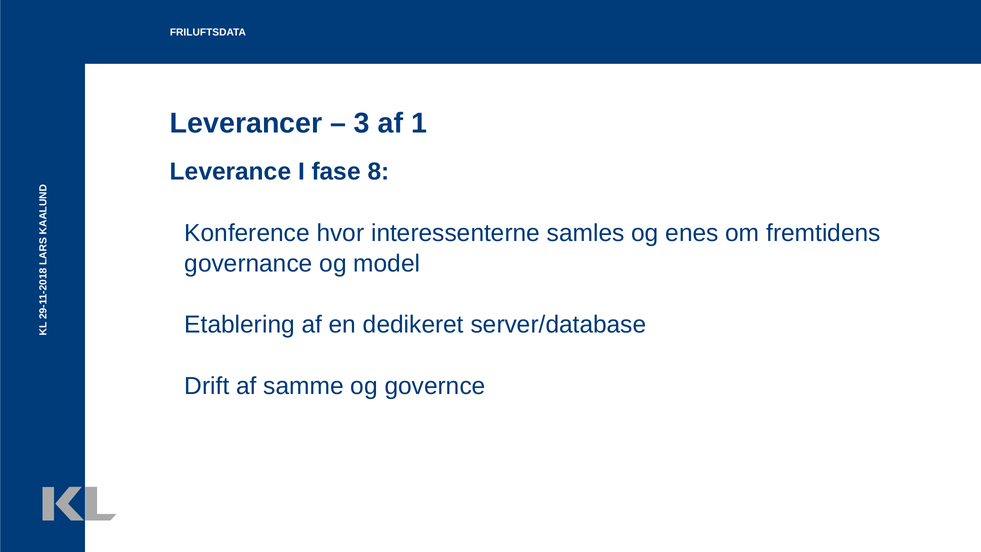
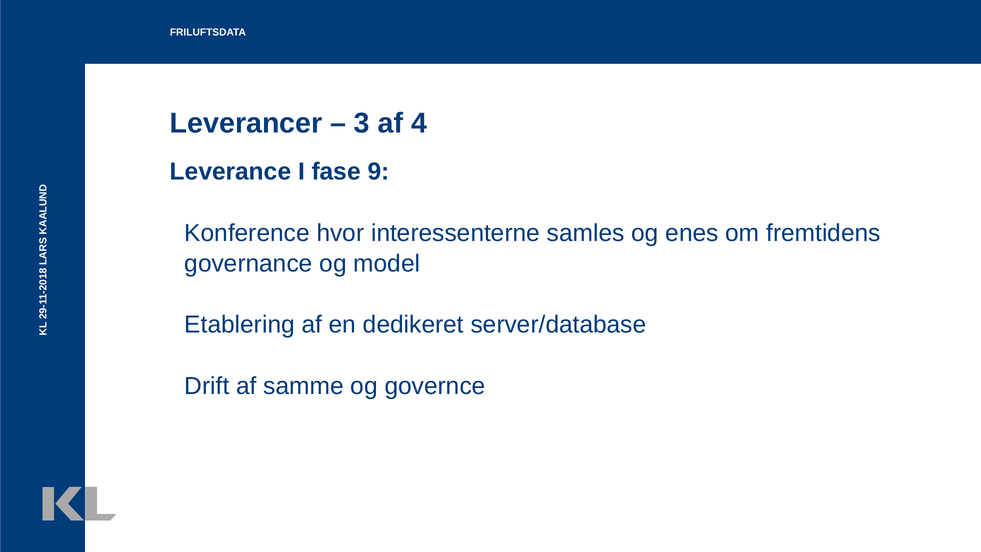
af 1: 1 -> 4
fase 8: 8 -> 9
